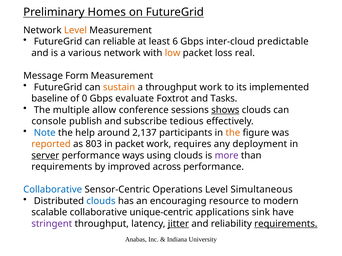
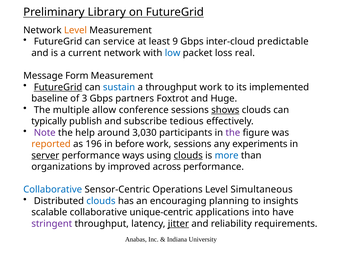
Homes: Homes -> Library
reliable: reliable -> service
6: 6 -> 9
various: various -> current
low colour: orange -> blue
FutureGrid at (58, 87) underline: none -> present
sustain colour: orange -> blue
0: 0 -> 3
evaluate: evaluate -> partners
Tasks: Tasks -> Huge
console: console -> typically
Note colour: blue -> purple
2,137: 2,137 -> 3,030
the at (233, 133) colour: orange -> purple
803: 803 -> 196
in packet: packet -> before
work requires: requires -> sessions
deployment: deployment -> experiments
clouds at (188, 156) underline: none -> present
more colour: purple -> blue
requirements at (62, 167): requirements -> organizations
resource: resource -> planning
modern: modern -> insights
sink: sink -> into
requirements at (286, 224) underline: present -> none
